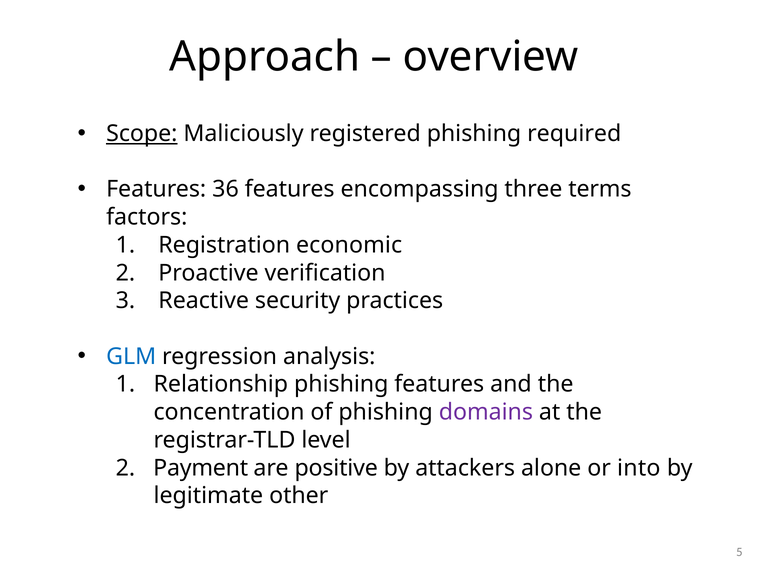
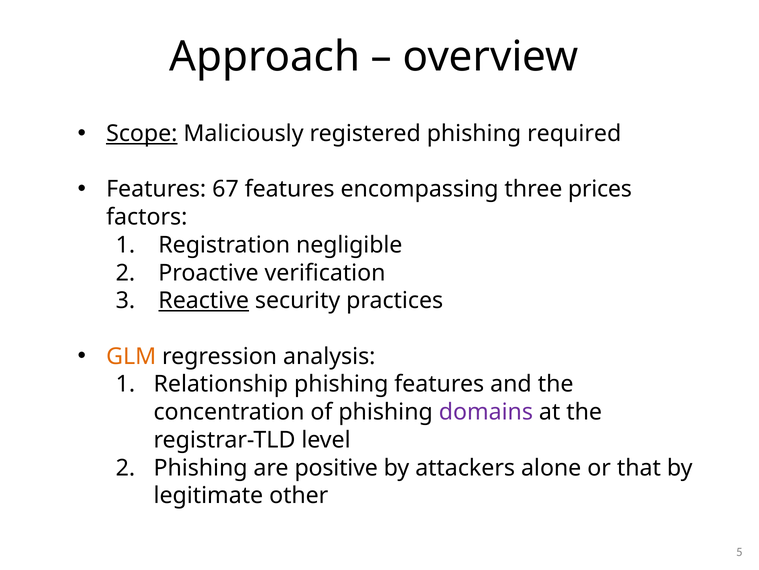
36: 36 -> 67
terms: terms -> prices
economic: economic -> negligible
Reactive underline: none -> present
GLM colour: blue -> orange
Payment at (201, 467): Payment -> Phishing
into: into -> that
